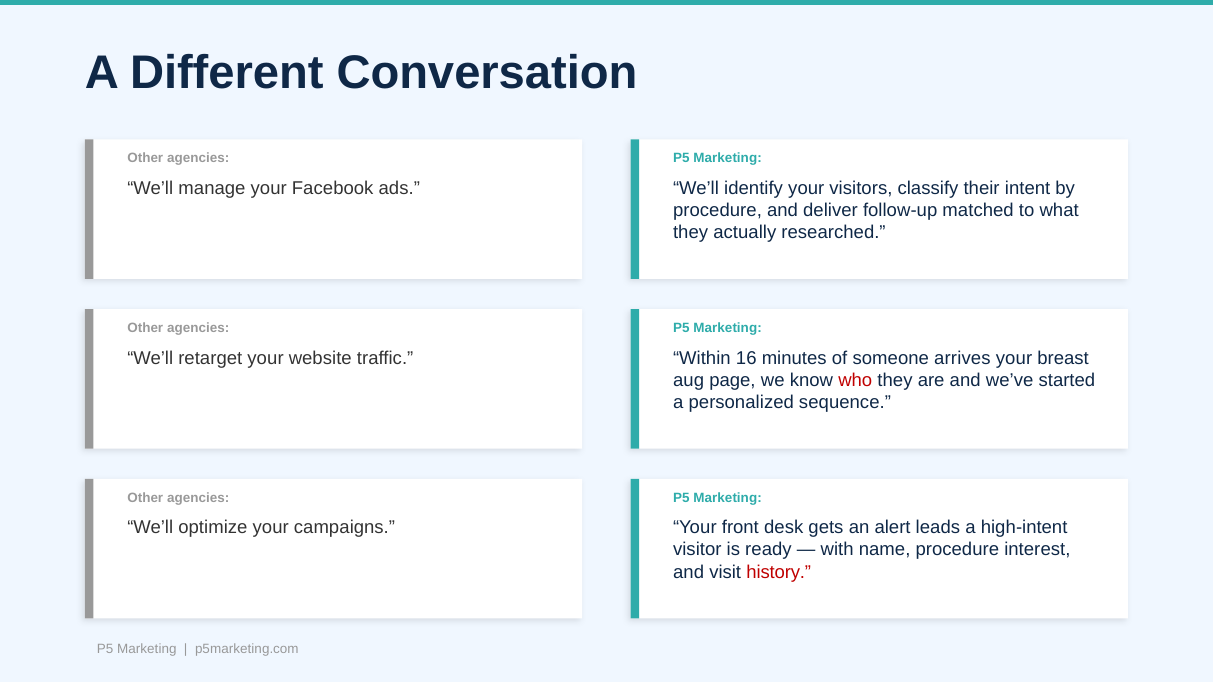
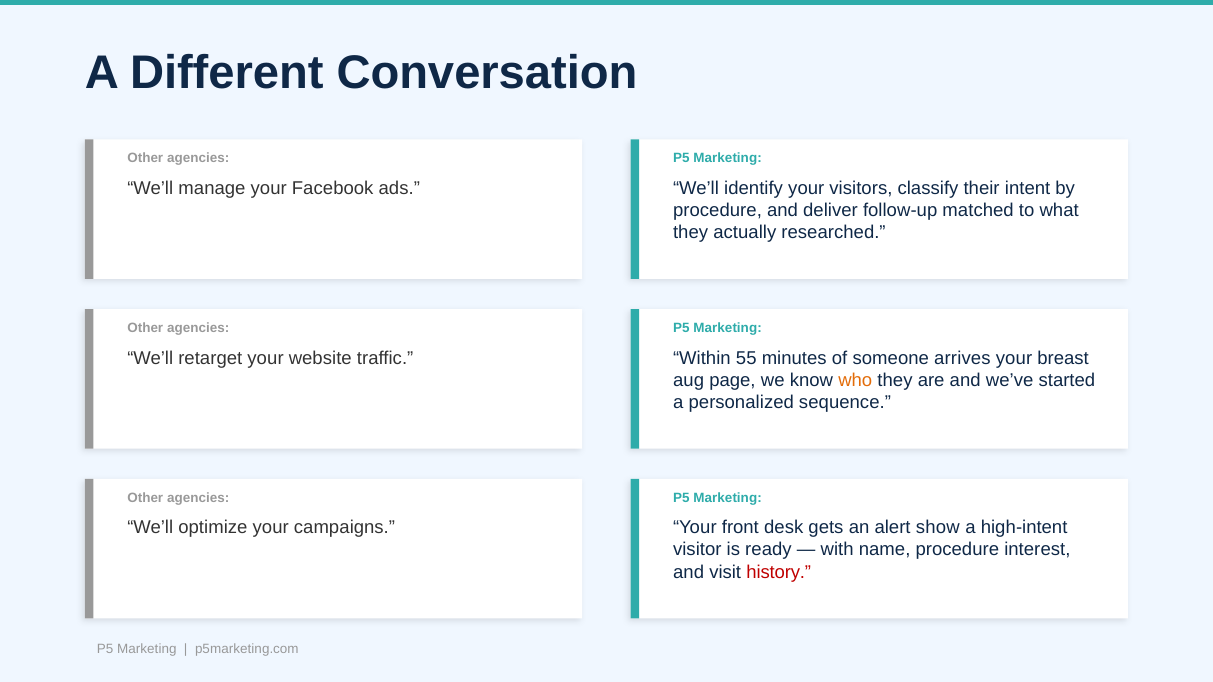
16: 16 -> 55
who colour: red -> orange
leads: leads -> show
